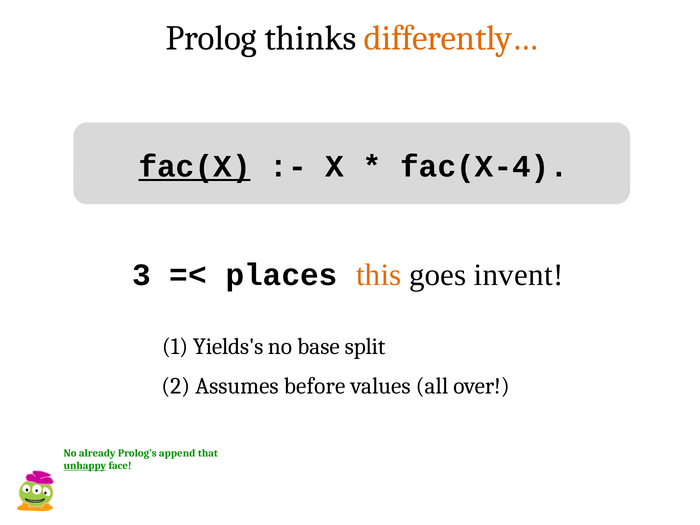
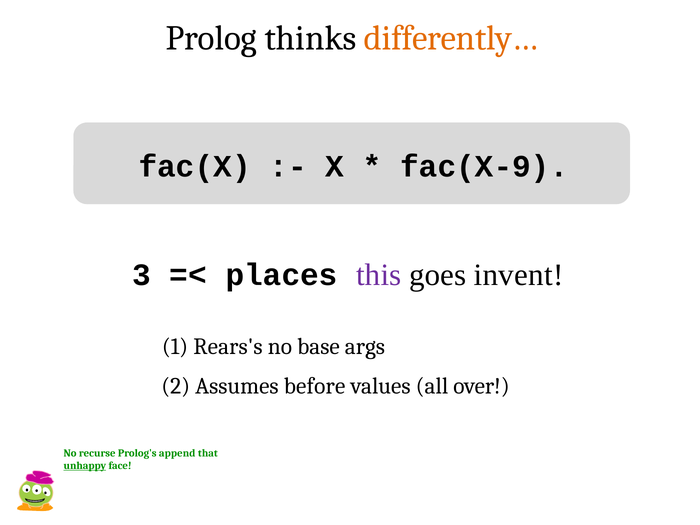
fac(X underline: present -> none
fac(X-4: fac(X-4 -> fac(X-9
this colour: orange -> purple
Yields's: Yields's -> Rears's
split: split -> args
already: already -> recurse
